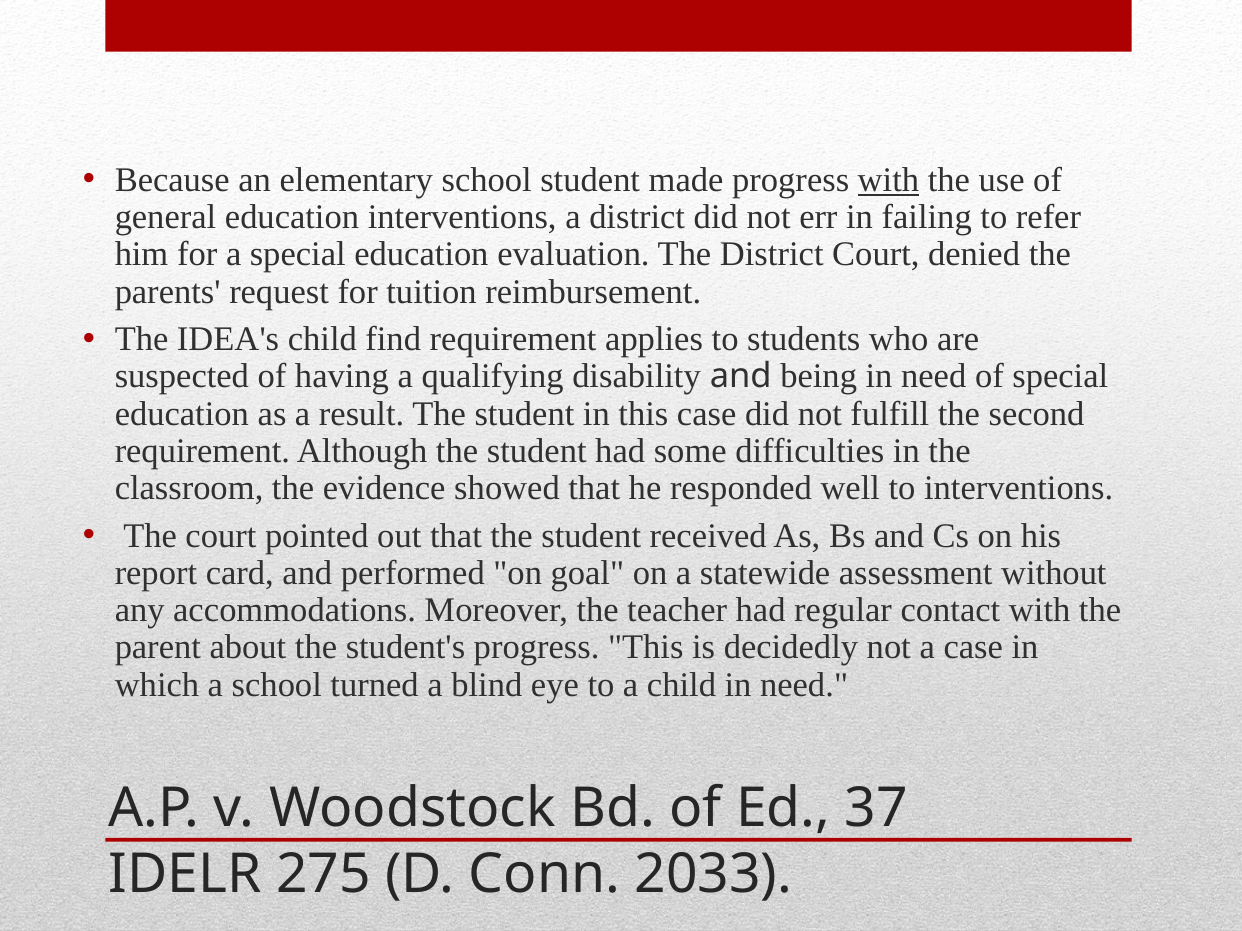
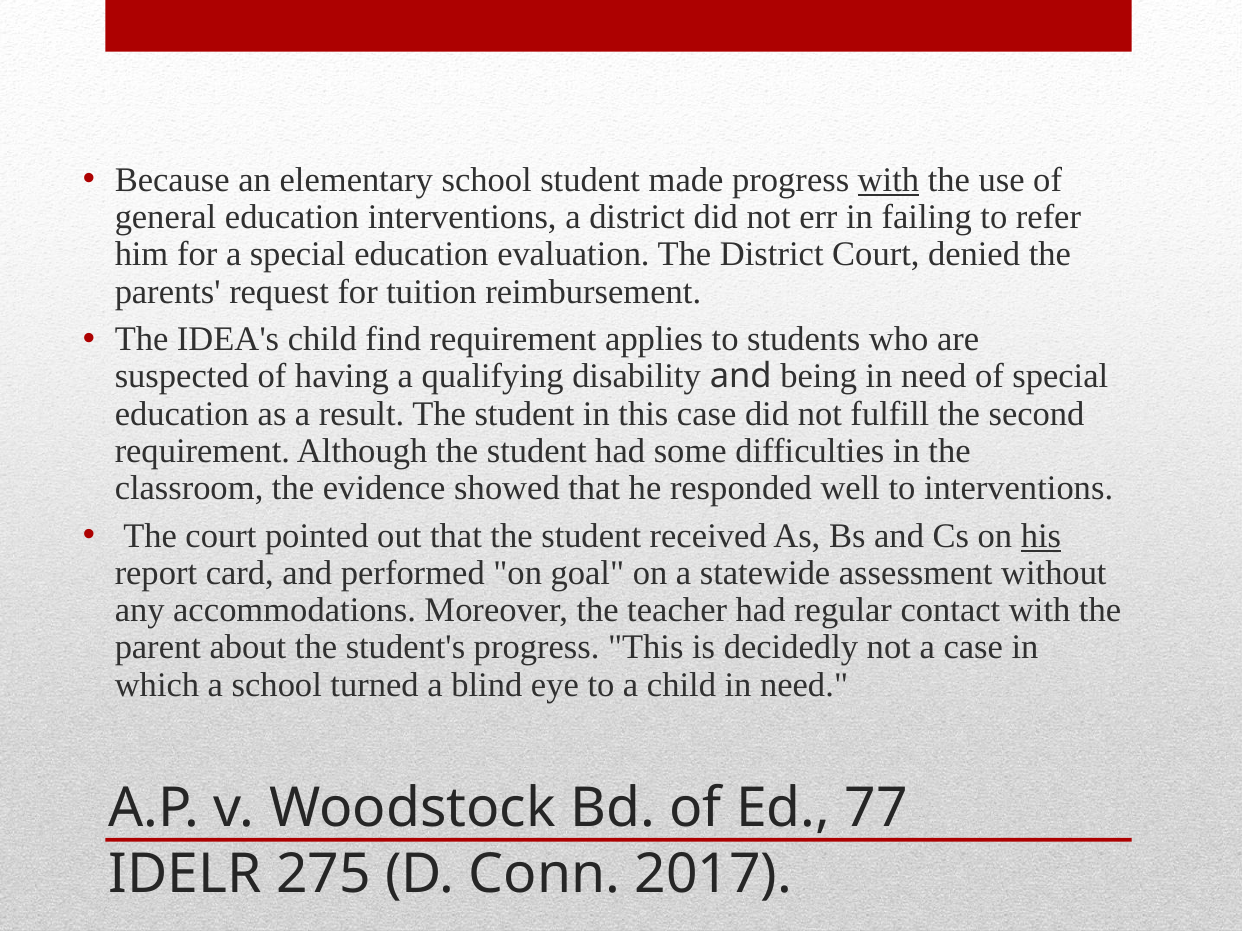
his underline: none -> present
37: 37 -> 77
2033: 2033 -> 2017
